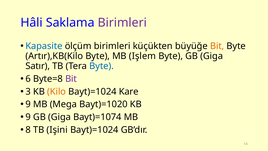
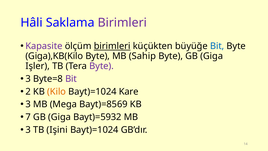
Kapasite colour: blue -> purple
birimleri at (112, 46) underline: none -> present
Bit at (217, 46) colour: orange -> blue
Artır),KB(Kilo: Artır),KB(Kilo -> Giga),KB(Kilo
Işlem: Işlem -> Sahip
Satır: Satır -> Işler
Byte at (102, 66) colour: blue -> purple
6 at (28, 79): 6 -> 3
3: 3 -> 2
9 at (28, 104): 9 -> 3
Bayt)=1020: Bayt)=1020 -> Bayt)=8569
9 at (28, 117): 9 -> 7
Bayt)=1074: Bayt)=1074 -> Bayt)=5932
8 at (28, 130): 8 -> 3
